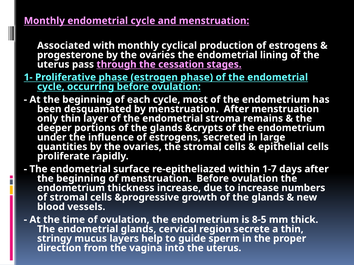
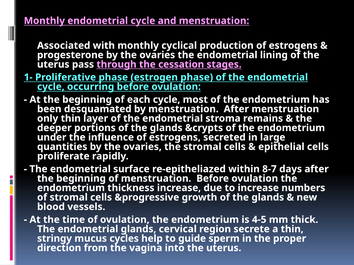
1-7: 1-7 -> 8-7
8-5: 8-5 -> 4-5
layers: layers -> cycles
